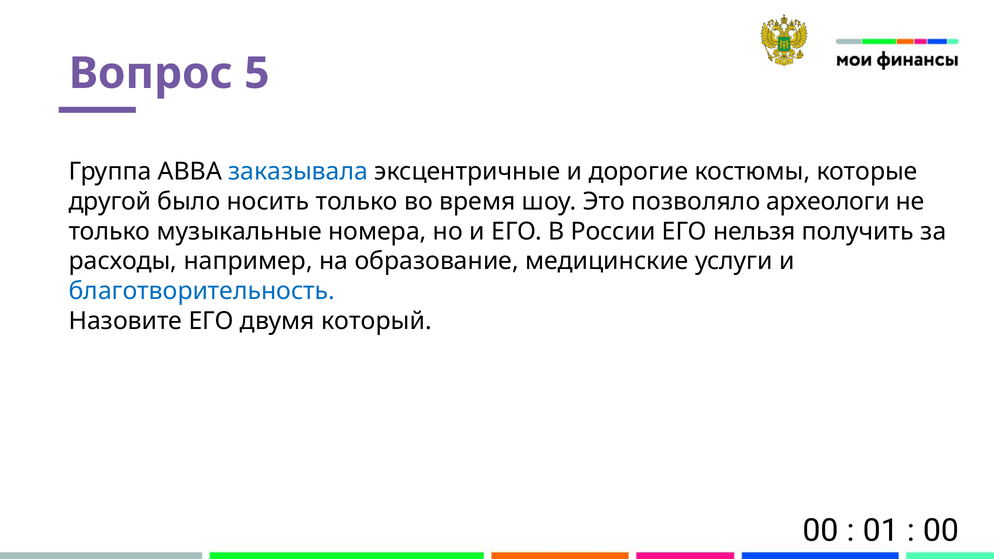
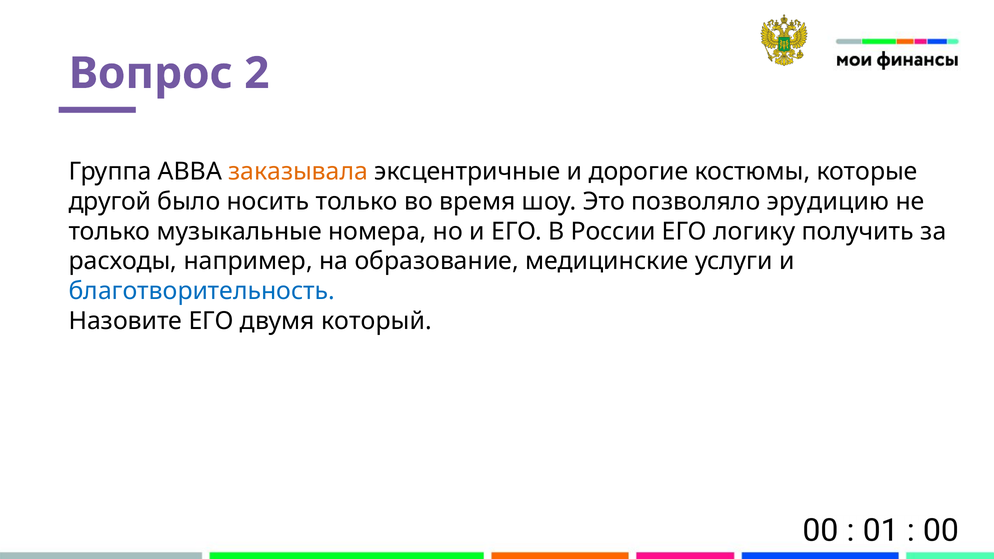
5: 5 -> 2
заказывала colour: blue -> orange
археологи: археологи -> эрудицию
нельзя: нельзя -> логику
